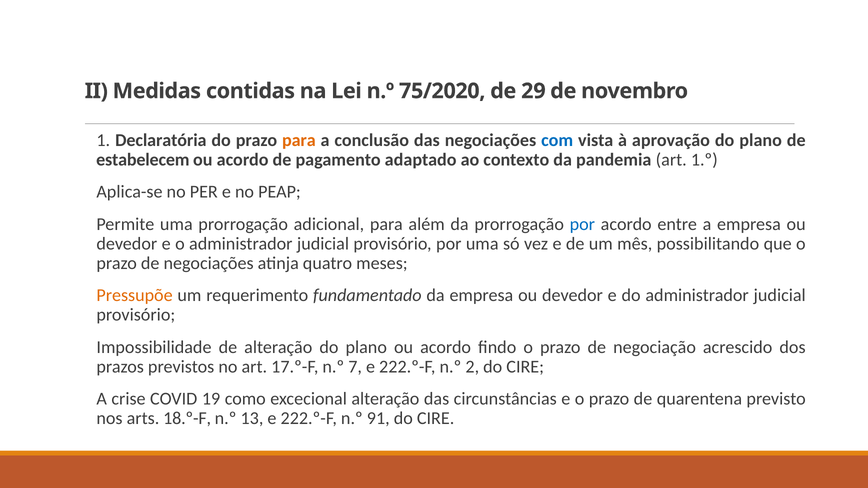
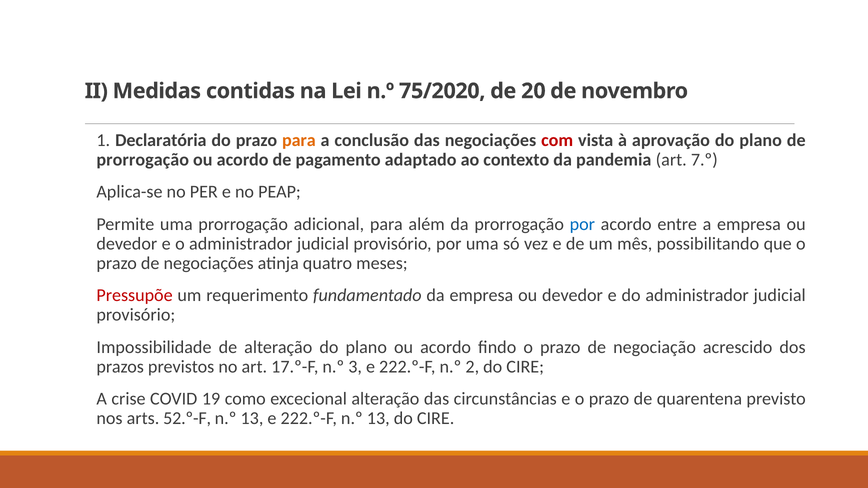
29: 29 -> 20
com colour: blue -> red
estabelecem at (143, 160): estabelecem -> prorrogação
1.º: 1.º -> 7.º
Pressupõe colour: orange -> red
7: 7 -> 3
18.º-F: 18.º-F -> 52.º-F
222.º-F n.º 91: 91 -> 13
